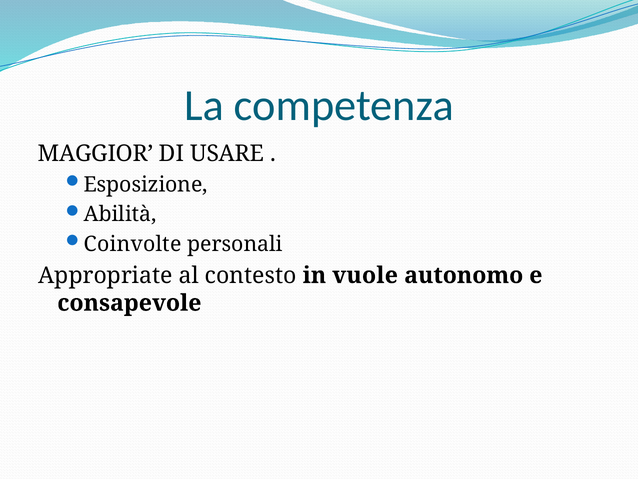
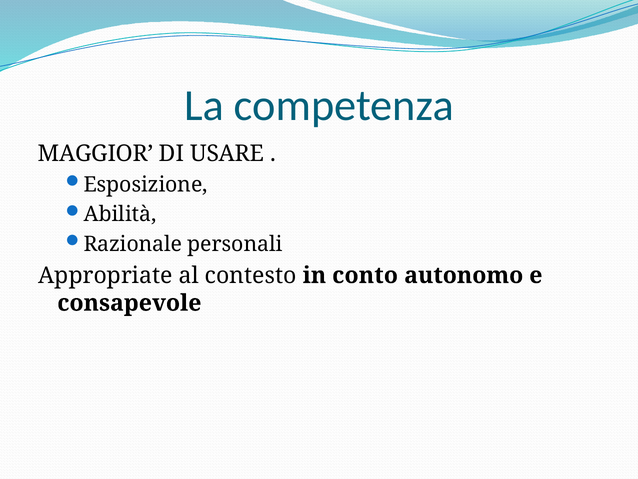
Coinvolte: Coinvolte -> Razionale
vuole: vuole -> conto
